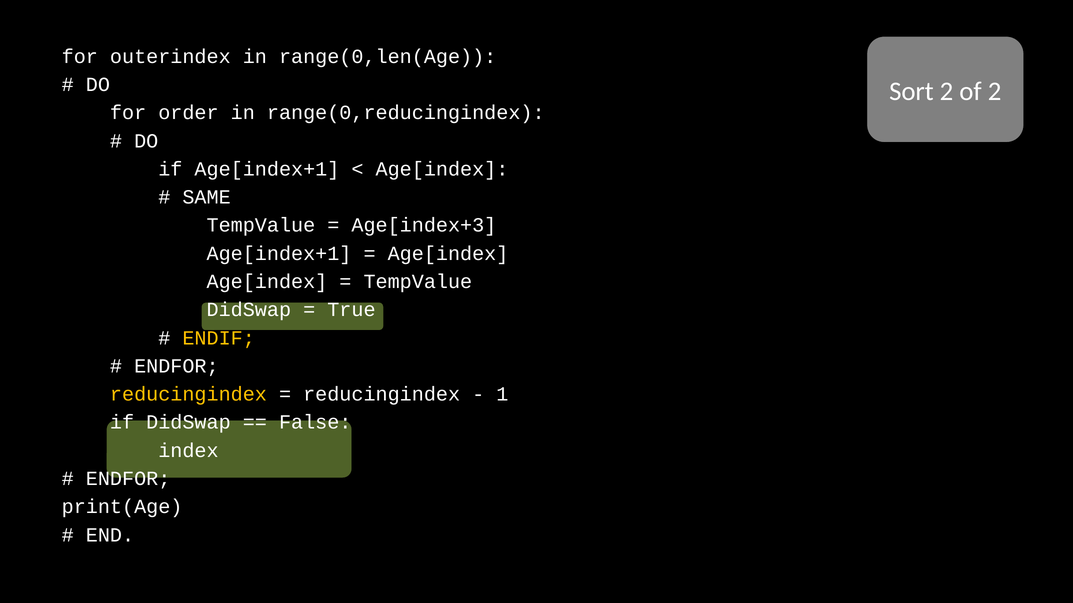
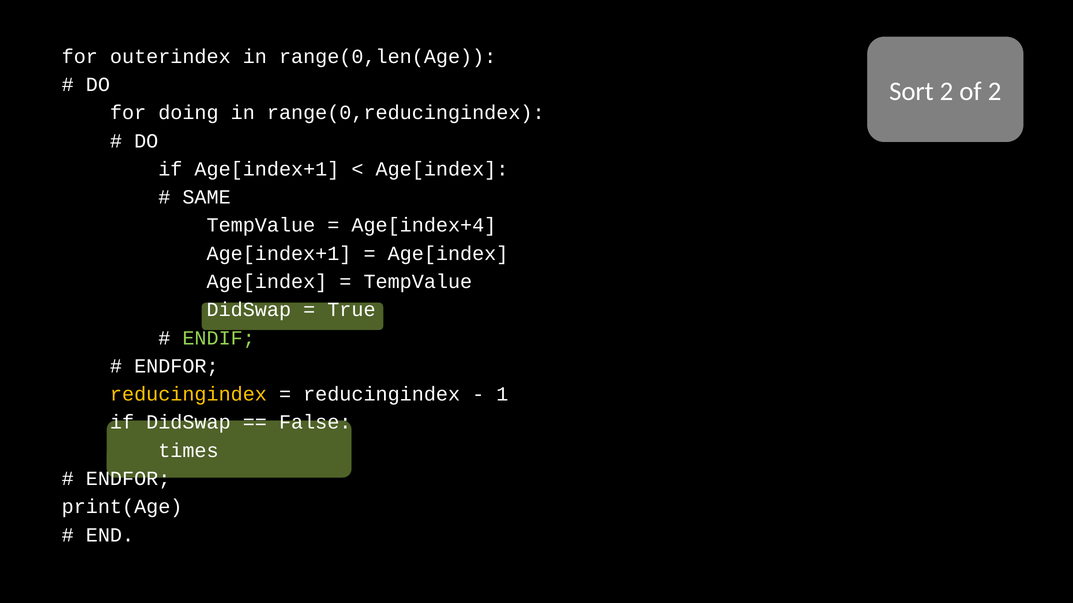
order: order -> doing
Age[index+3: Age[index+3 -> Age[index+4
ENDIF colour: yellow -> light green
index: index -> times
